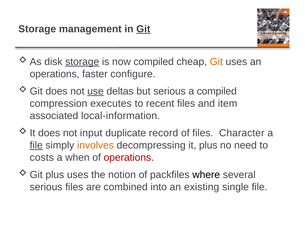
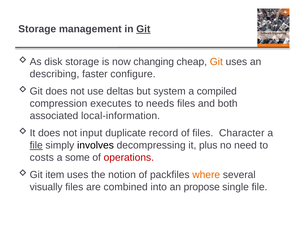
storage at (82, 62) underline: present -> none
now compiled: compiled -> changing
operations at (55, 74): operations -> describing
use underline: present -> none
but serious: serious -> system
recent: recent -> needs
item: item -> both
involves colour: orange -> black
when: when -> some
plus at (55, 175): plus -> item
where colour: black -> orange
serious at (46, 187): serious -> visually
existing: existing -> propose
